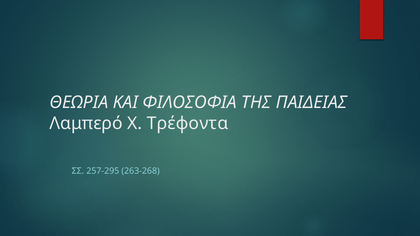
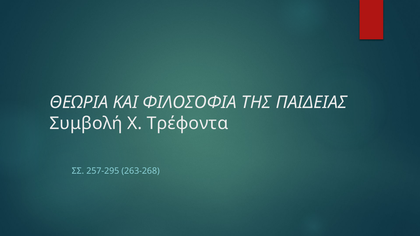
Λαμπερό: Λαμπερό -> Συμβολή
